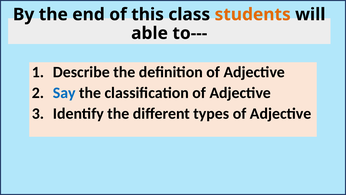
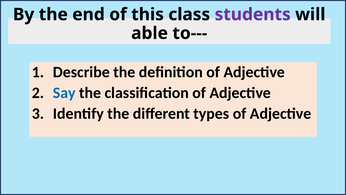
students colour: orange -> purple
